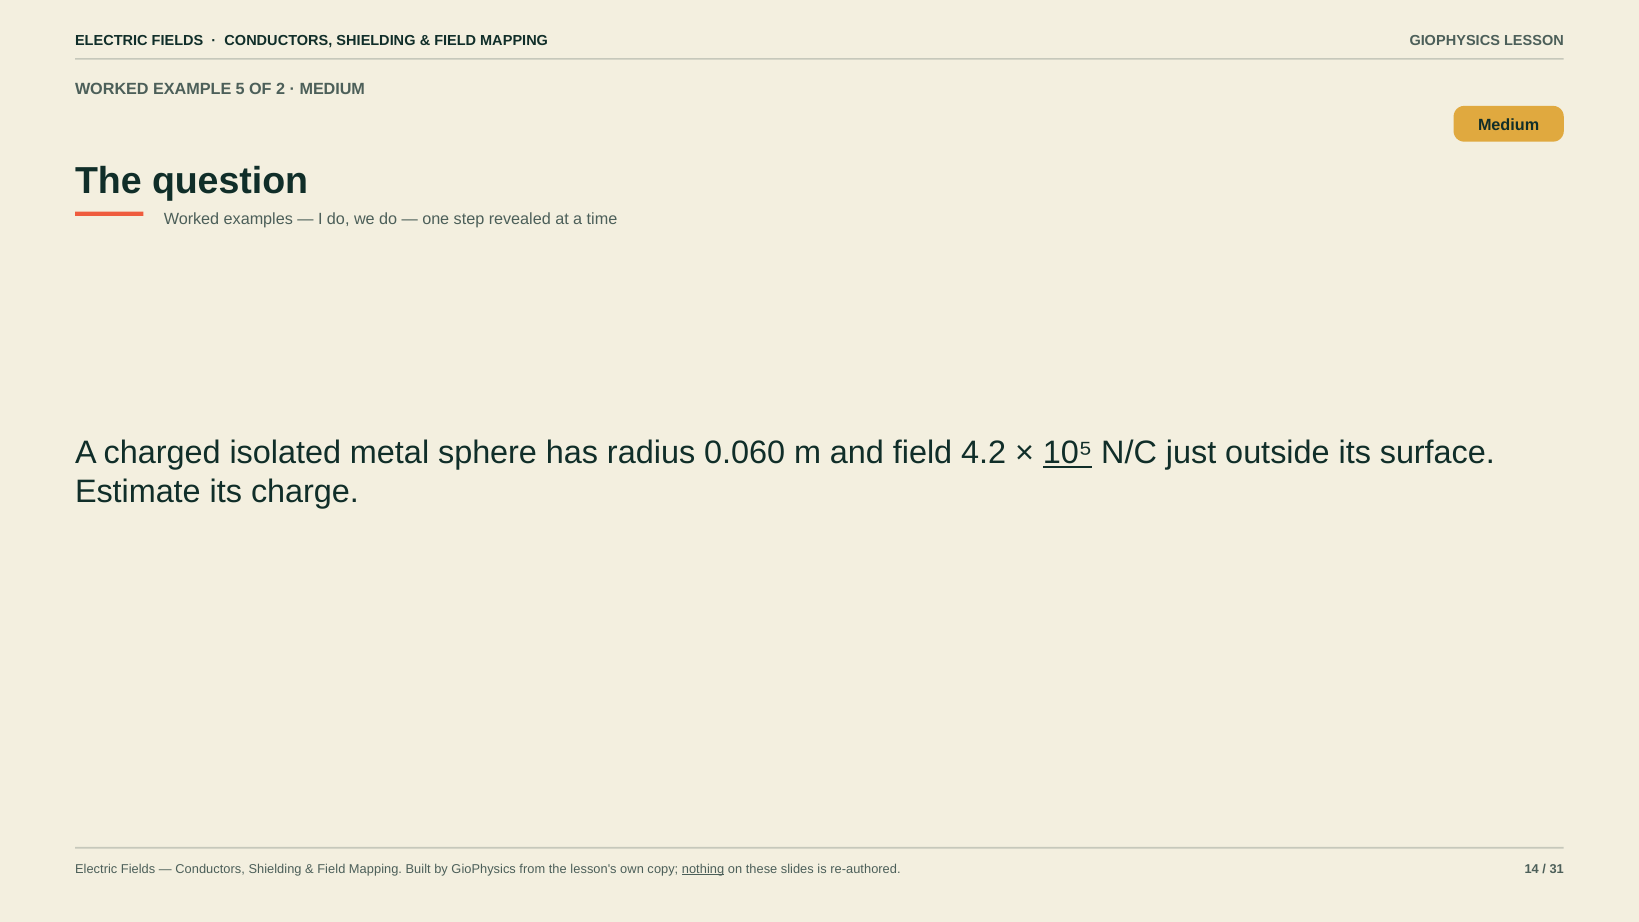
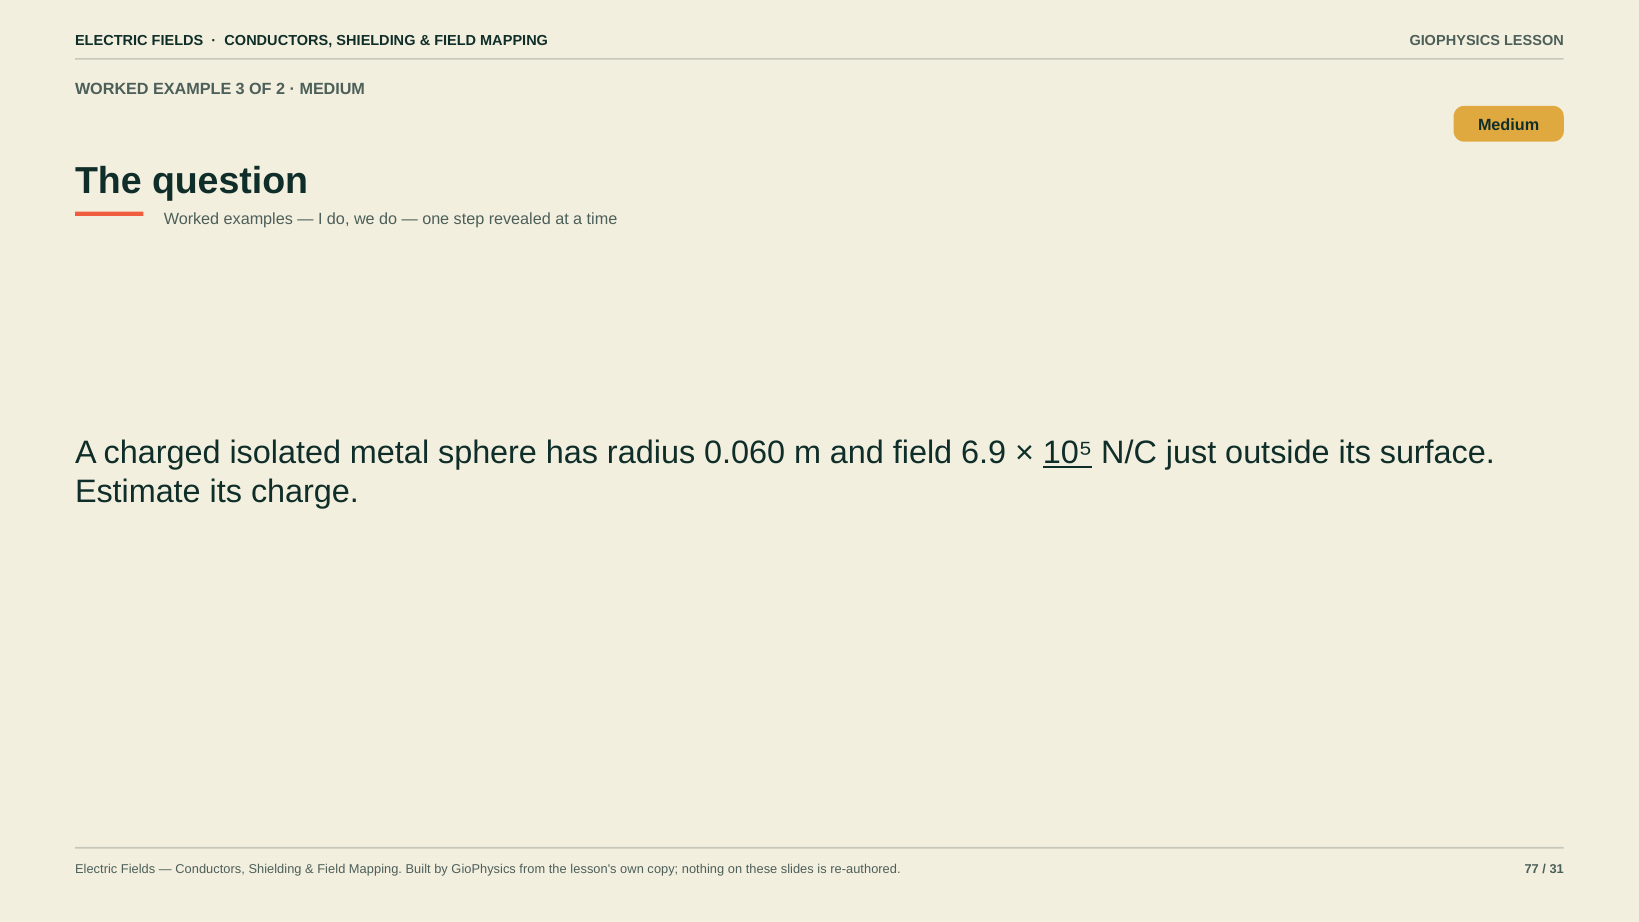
5: 5 -> 3
4.2: 4.2 -> 6.9
nothing underline: present -> none
14: 14 -> 77
